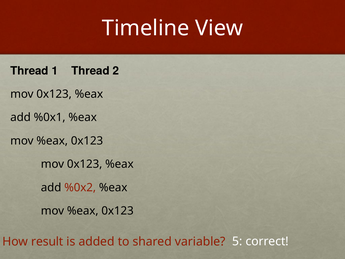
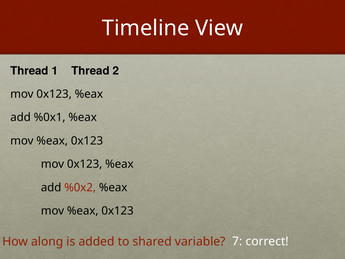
result: result -> along
5: 5 -> 7
